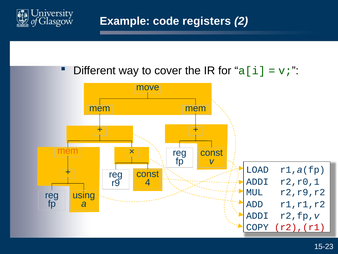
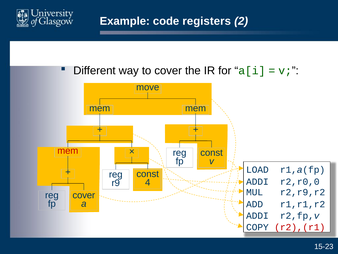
mem at (68, 151) colour: orange -> red
r2,r0,1: r2,r0,1 -> r2,r0,0
using at (84, 195): using -> cover
